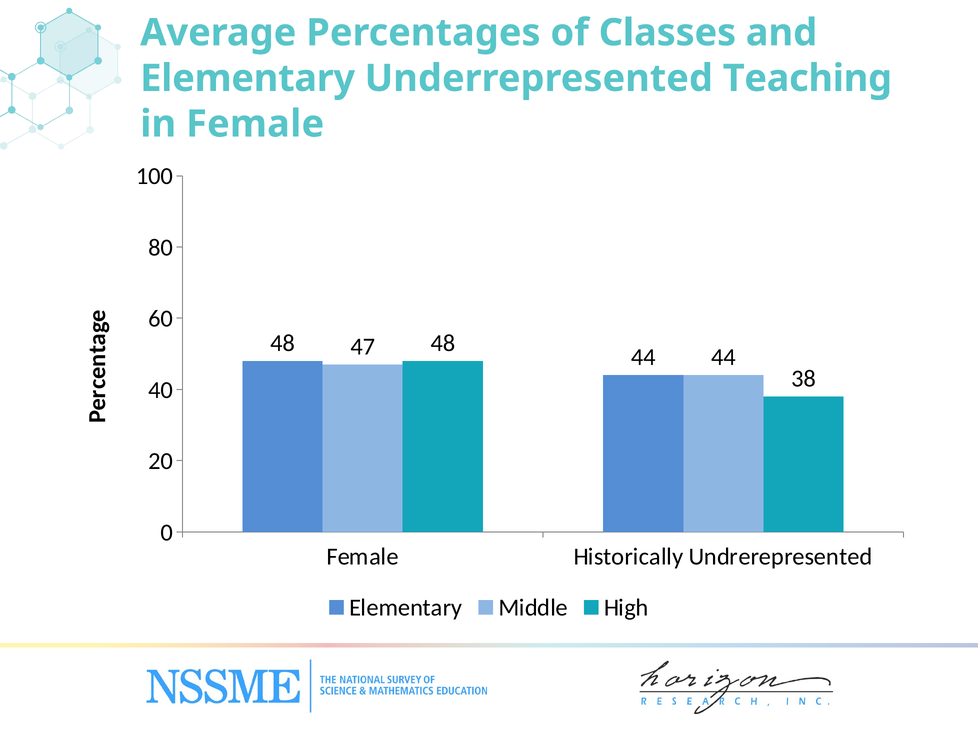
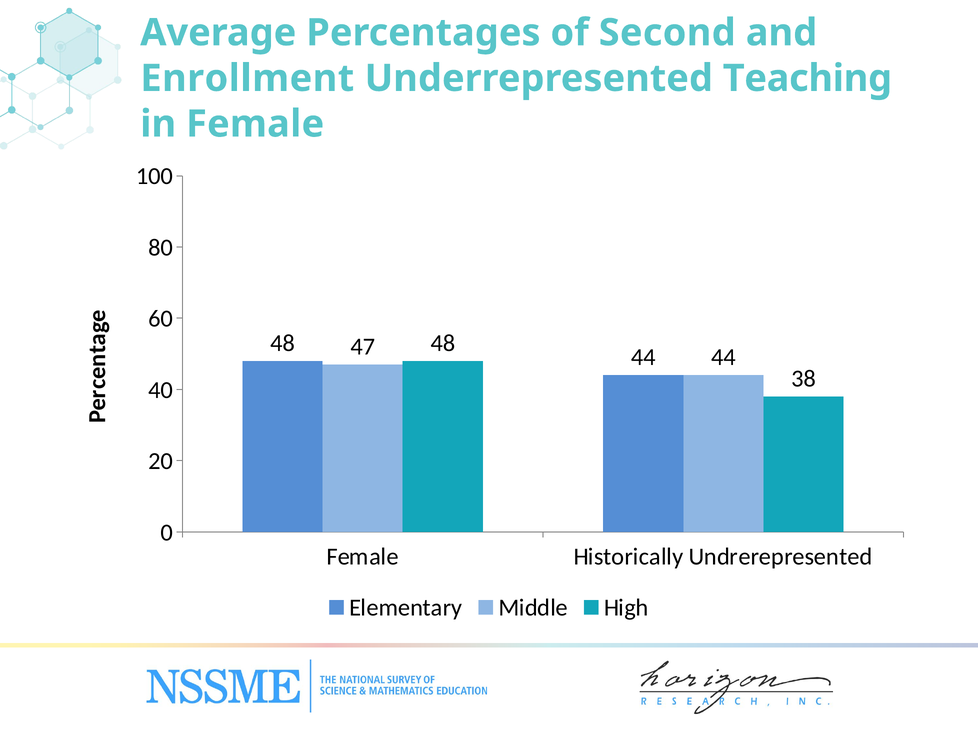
Classes: Classes -> Second
Elementary at (248, 78): Elementary -> Enrollment
